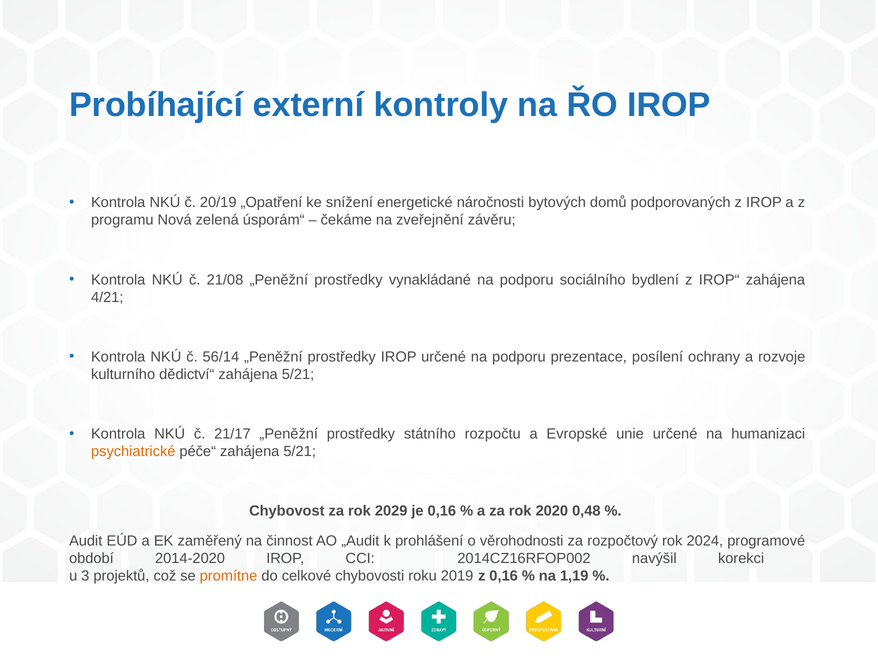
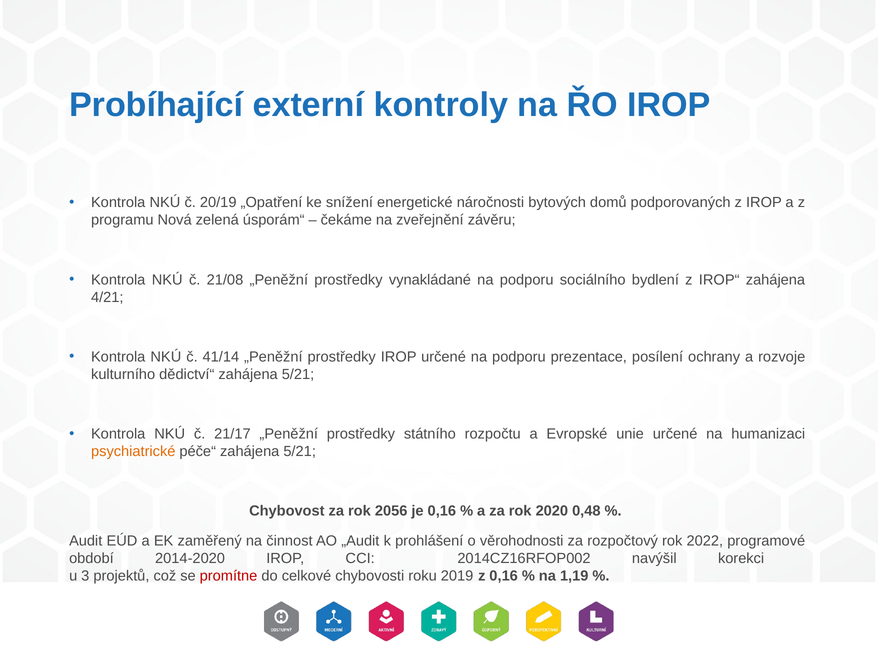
56/14: 56/14 -> 41/14
2029: 2029 -> 2056
2024: 2024 -> 2022
promítne colour: orange -> red
